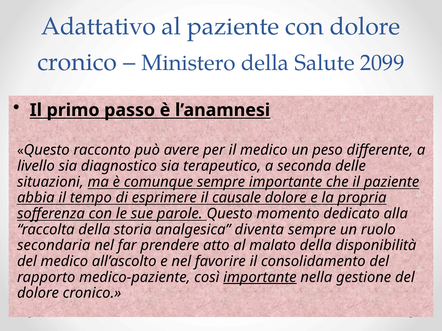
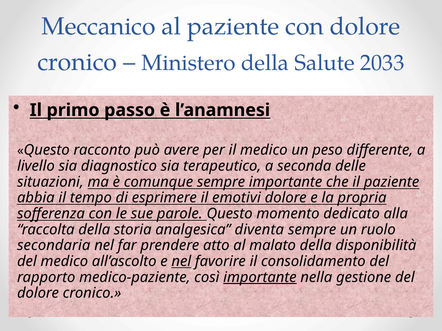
Adattativo: Adattativo -> Meccanico
2099: 2099 -> 2033
causale: causale -> emotivi
nel at (181, 262) underline: none -> present
